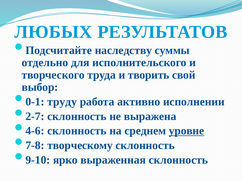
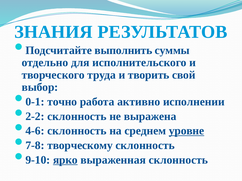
ЛЮБЫХ: ЛЮБЫХ -> ЗНАНИЯ
наследству: наследству -> выполнить
труду: труду -> точно
2-7: 2-7 -> 2-2
ярко underline: none -> present
